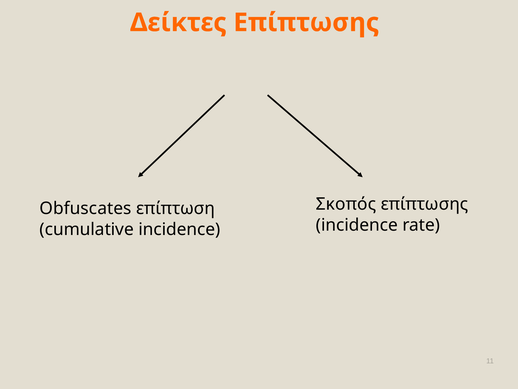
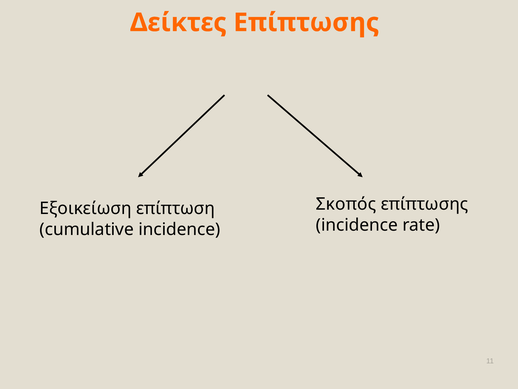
Obfuscates: Obfuscates -> Εξοικείωση
